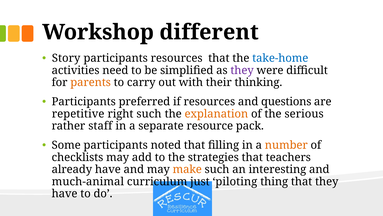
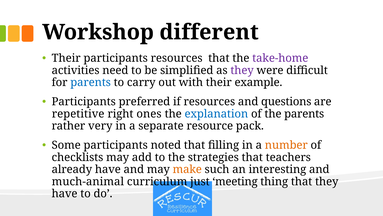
Story at (66, 58): Story -> Their
take-home colour: blue -> purple
parents at (91, 82) colour: orange -> blue
thinking: thinking -> example
right such: such -> ones
explanation colour: orange -> blue
the serious: serious -> parents
staff: staff -> very
piloting: piloting -> meeting
